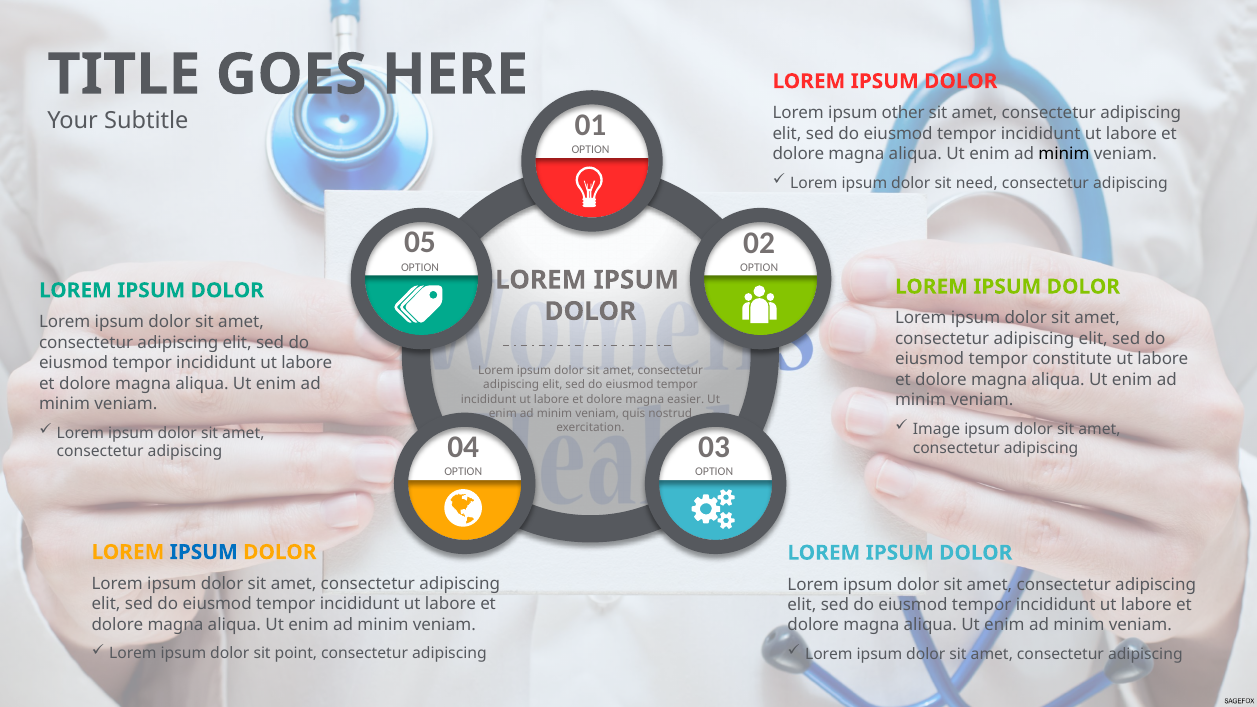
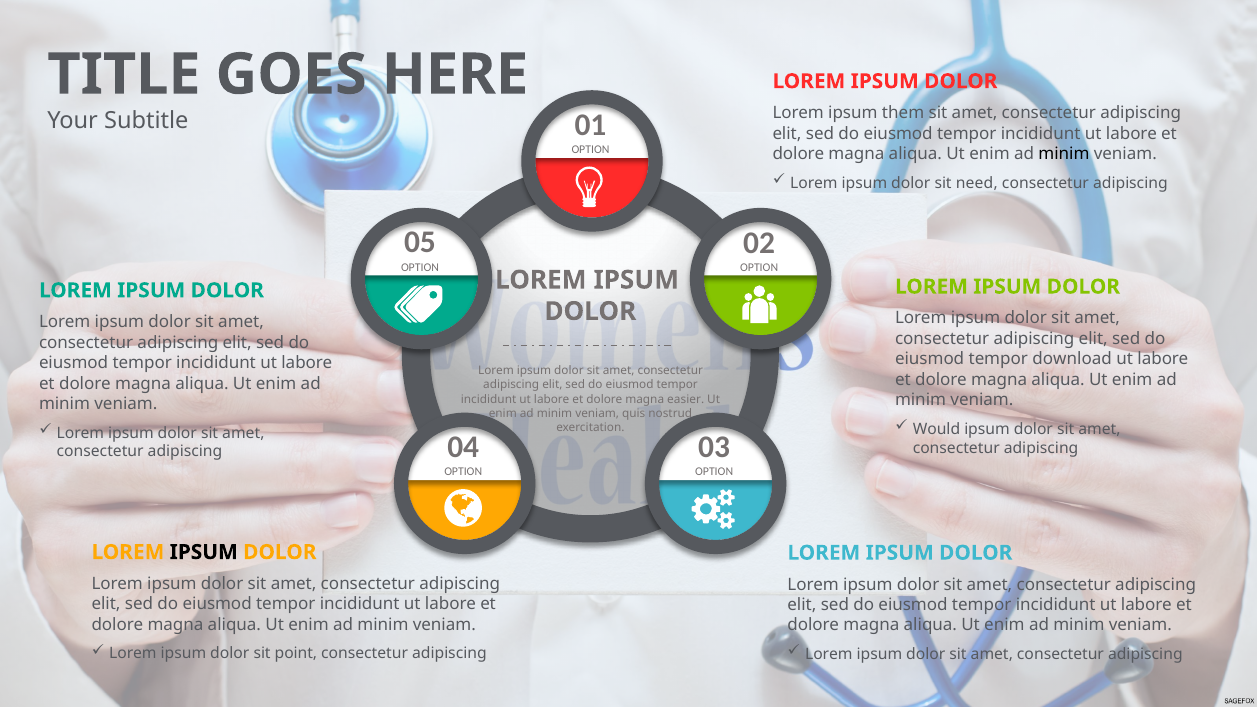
other: other -> them
constitute: constitute -> download
Image: Image -> Would
IPSUM at (204, 552) colour: blue -> black
